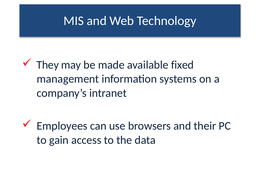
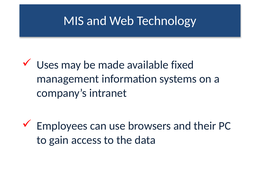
They: They -> Uses
